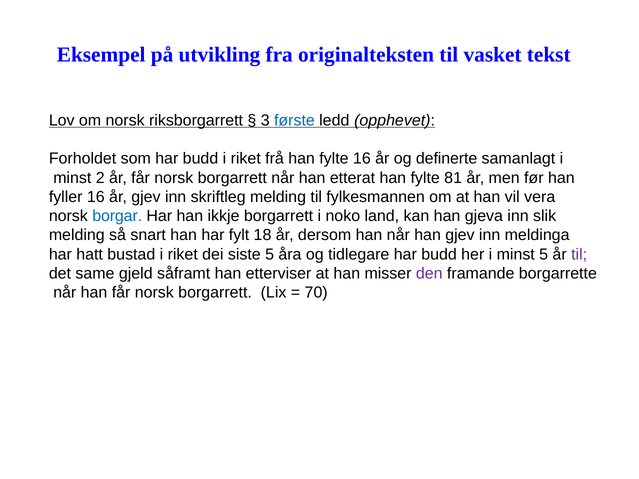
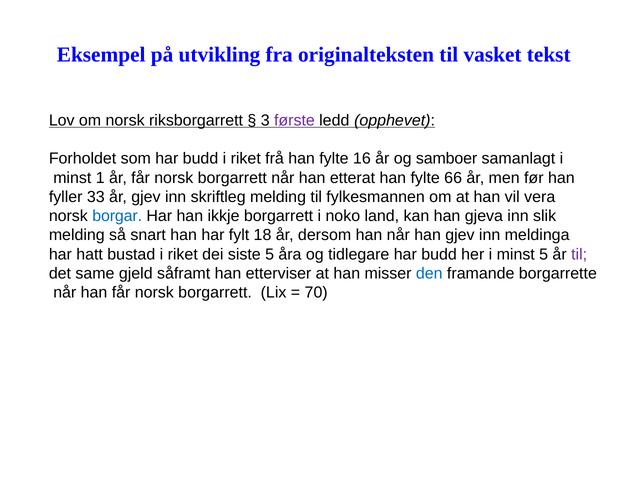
første colour: blue -> purple
definerte: definerte -> samboer
2: 2 -> 1
81: 81 -> 66
fyller 16: 16 -> 33
den colour: purple -> blue
